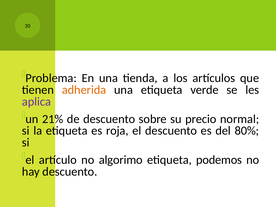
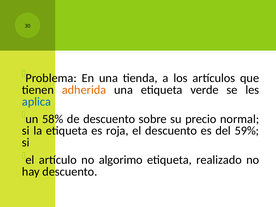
aplica colour: purple -> blue
21%: 21% -> 58%
80%: 80% -> 59%
podemos: podemos -> realizado
